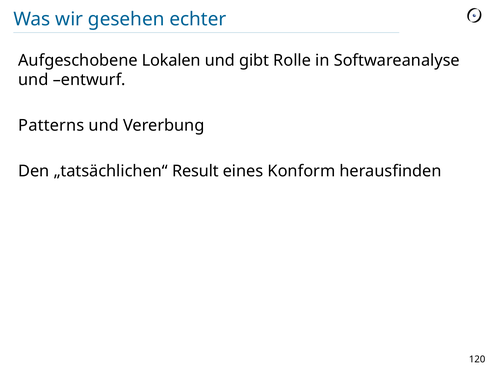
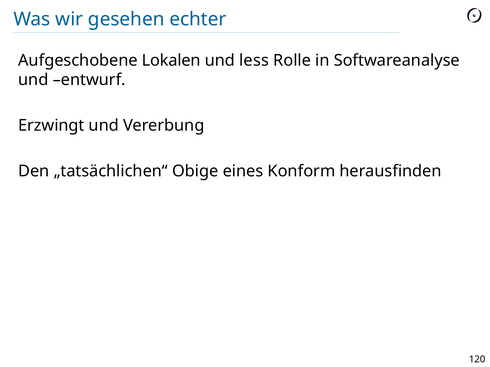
gibt: gibt -> less
Patterns: Patterns -> Erzwingt
Result: Result -> Obige
